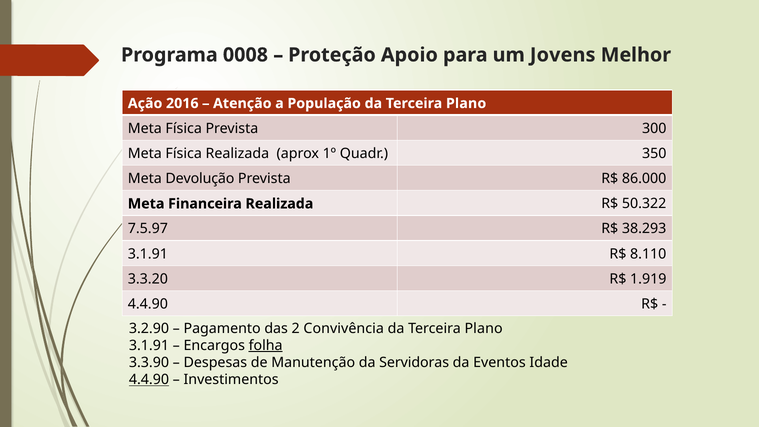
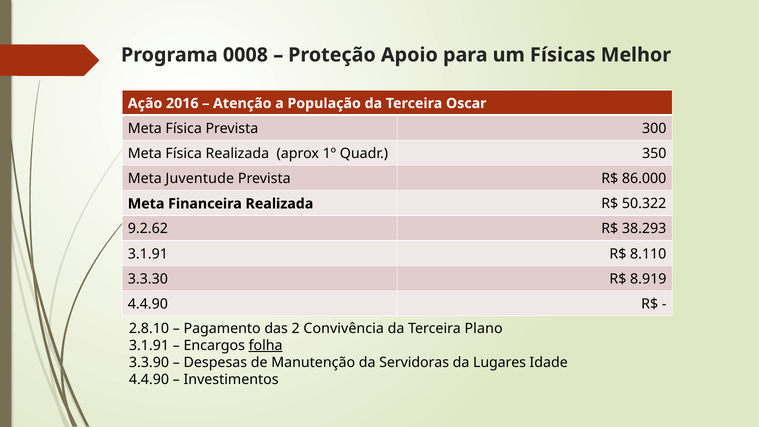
Jovens: Jovens -> Físicas
População da Terceira Plano: Plano -> Oscar
Devolução: Devolução -> Juventude
7.5.97: 7.5.97 -> 9.2.62
3.3.20: 3.3.20 -> 3.3.30
1.919: 1.919 -> 8.919
3.2.90: 3.2.90 -> 2.8.10
Eventos: Eventos -> Lugares
4.4.90 at (149, 380) underline: present -> none
